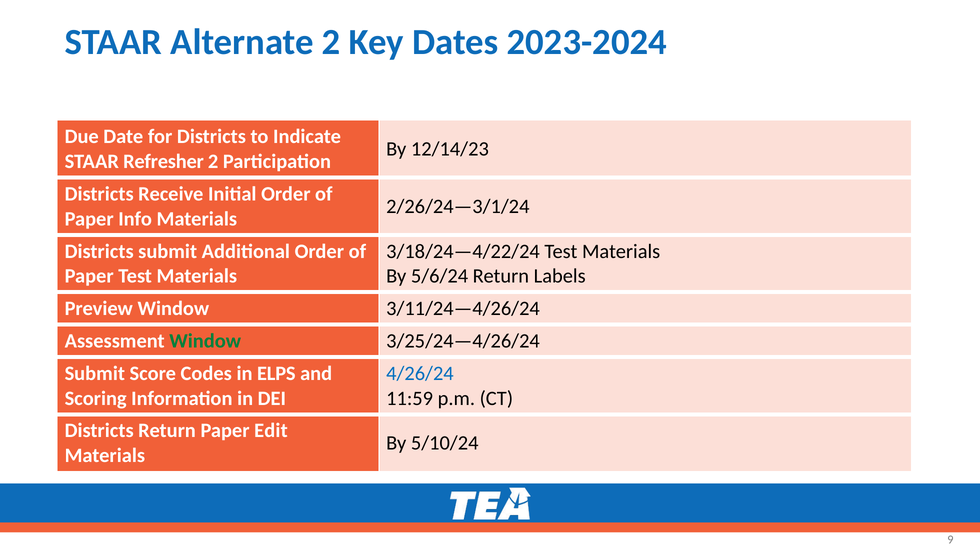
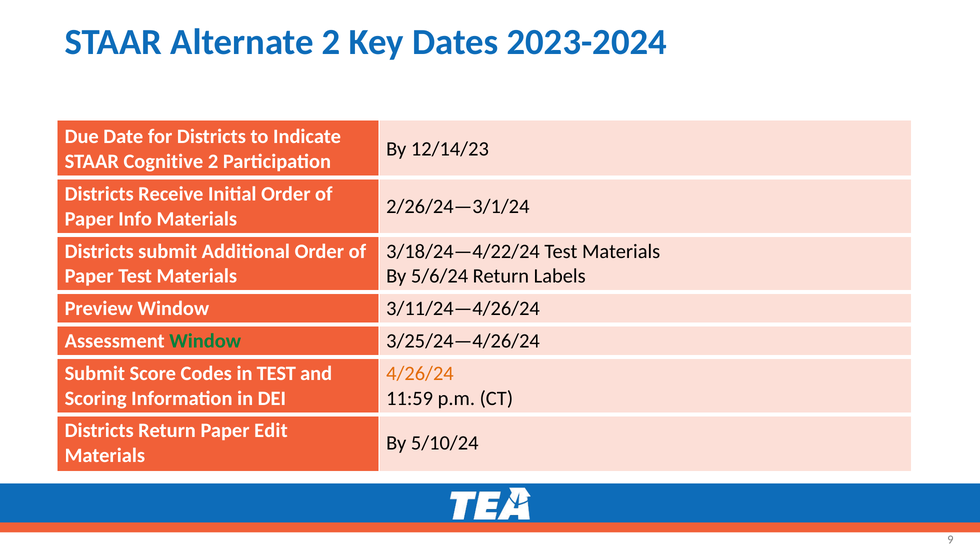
Refresher: Refresher -> Cognitive
in ELPS: ELPS -> TEST
4/26/24 colour: blue -> orange
